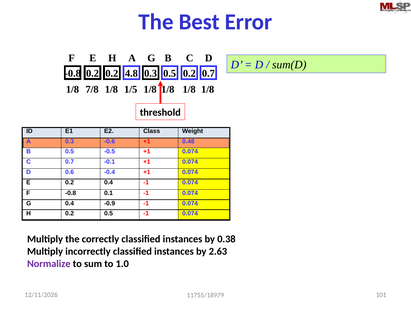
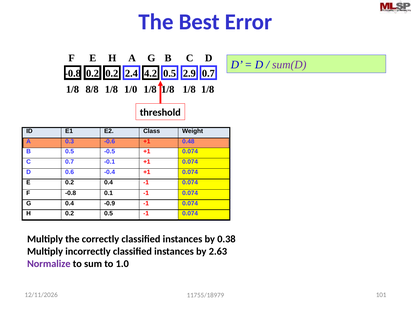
sum(D colour: black -> purple
-0.8 0.3: 0.3 -> 4.2
4.8: 4.8 -> 2.4
0.5 0.2: 0.2 -> 2.9
7/8: 7/8 -> 8/8
1/5: 1/5 -> 1/0
